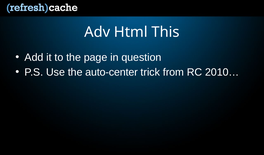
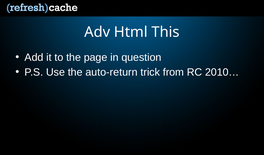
auto-center: auto-center -> auto-return
